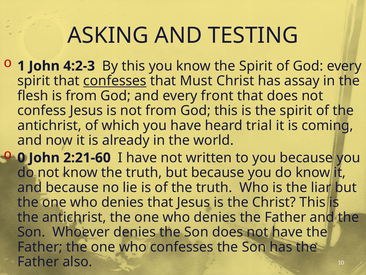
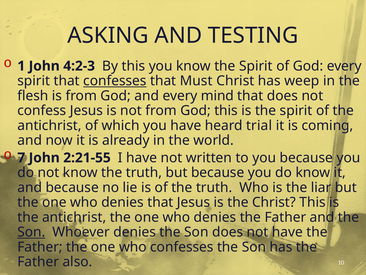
assay: assay -> weep
front: front -> mind
0: 0 -> 7
2:21-60: 2:21-60 -> 2:21-55
Son at (31, 232) underline: none -> present
